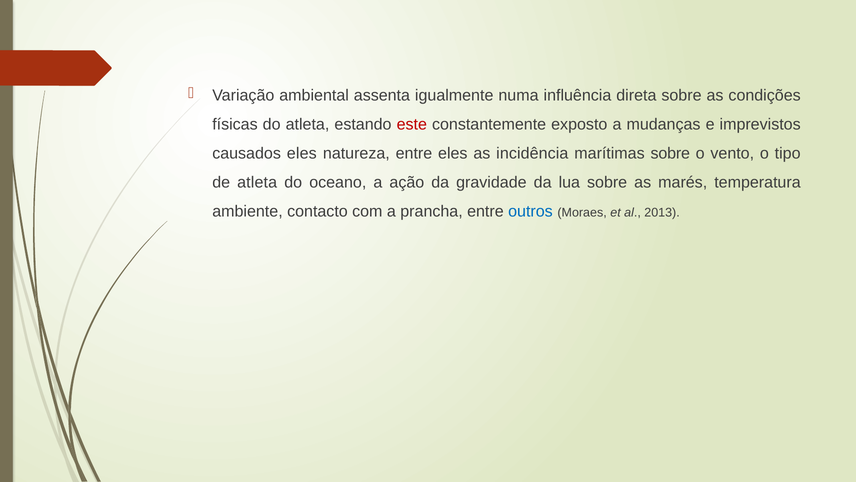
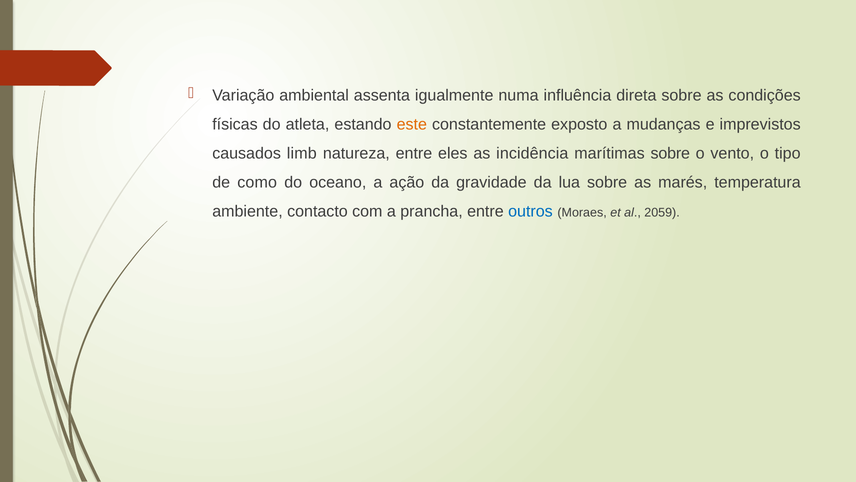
este colour: red -> orange
causados eles: eles -> limb
de atleta: atleta -> como
2013: 2013 -> 2059
